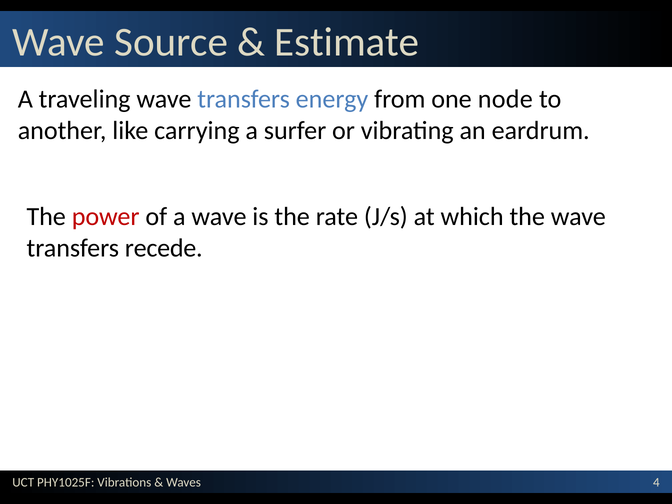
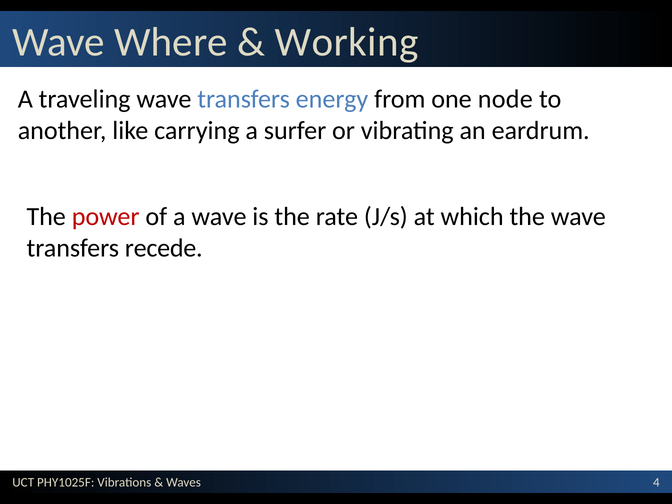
Source: Source -> Where
Estimate: Estimate -> Working
